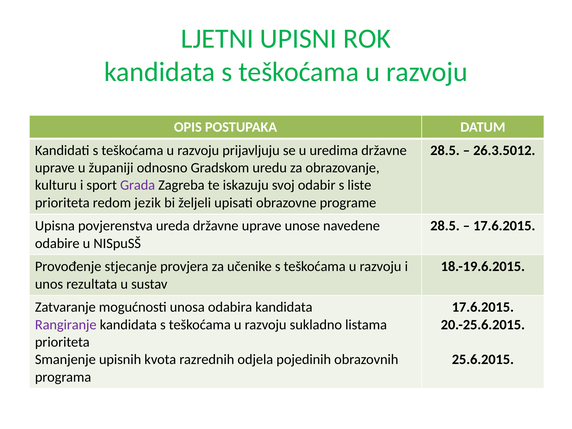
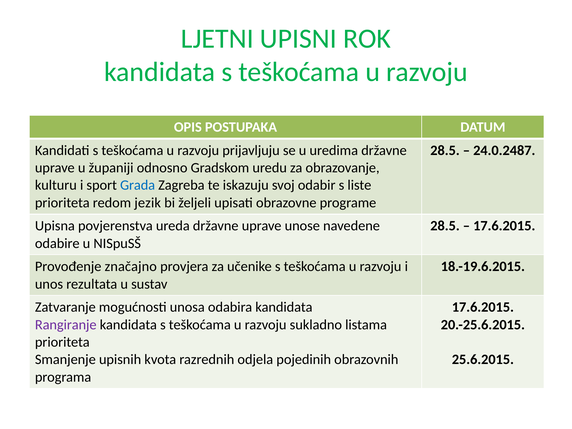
26.3.5012: 26.3.5012 -> 24.0.2487
Grada colour: purple -> blue
stjecanje: stjecanje -> značajno
